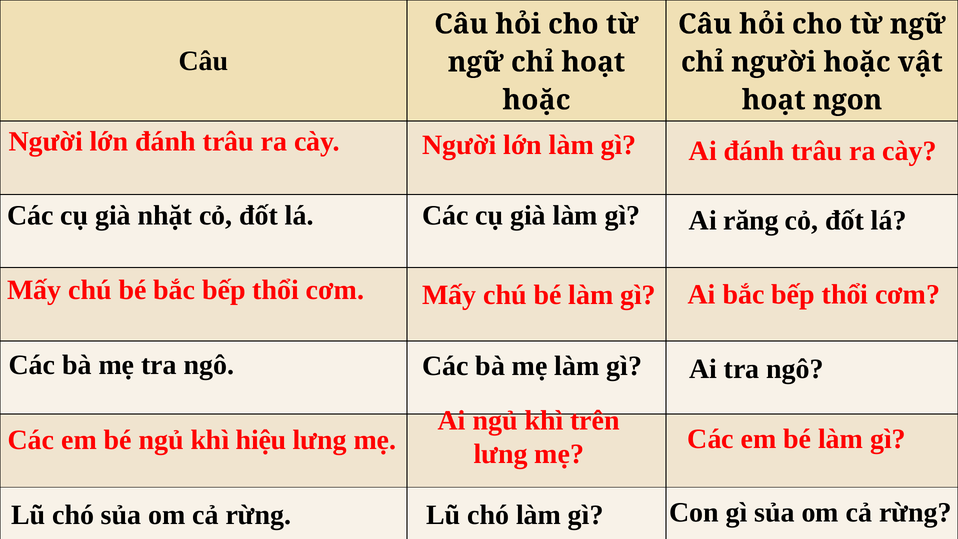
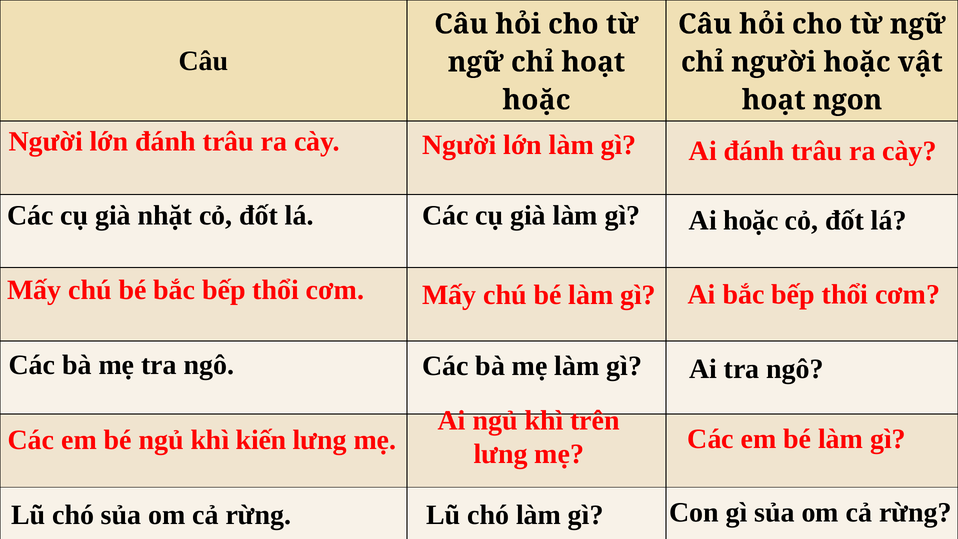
Ai răng: răng -> hoặc
hiệu: hiệu -> kiến
